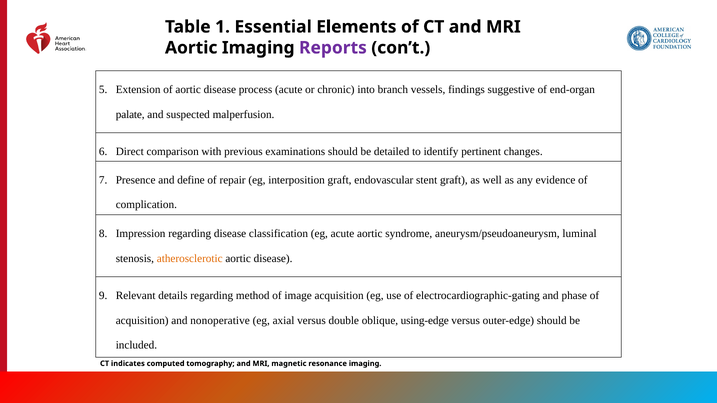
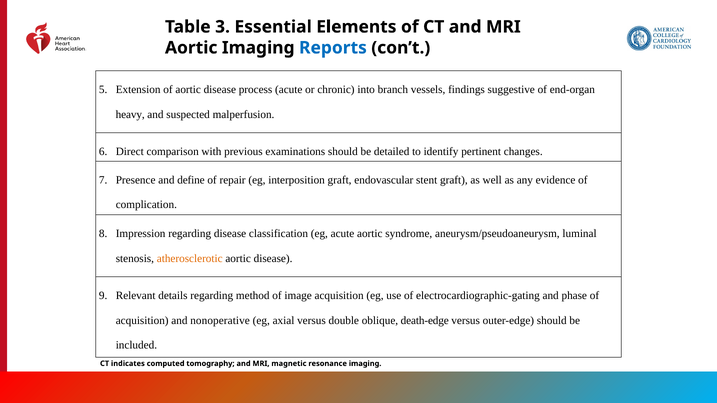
1: 1 -> 3
Reports colour: purple -> blue
palate: palate -> heavy
using-edge: using-edge -> death-edge
